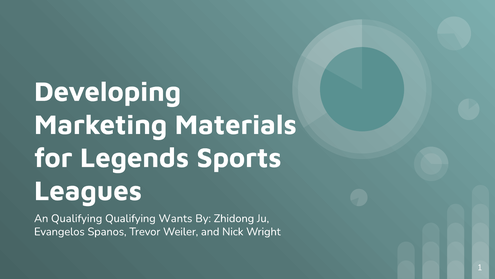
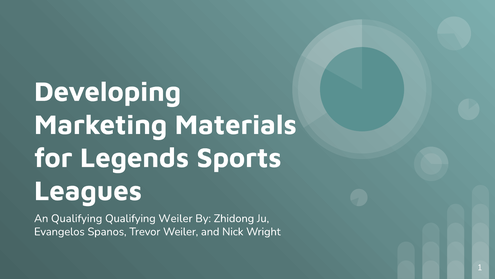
Qualifying Wants: Wants -> Weiler
